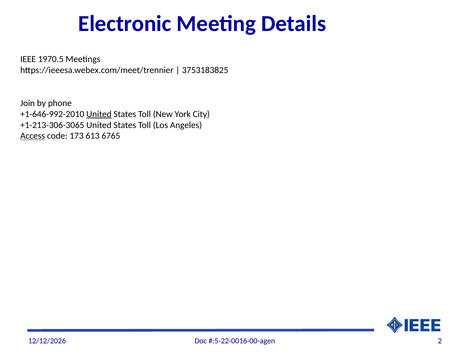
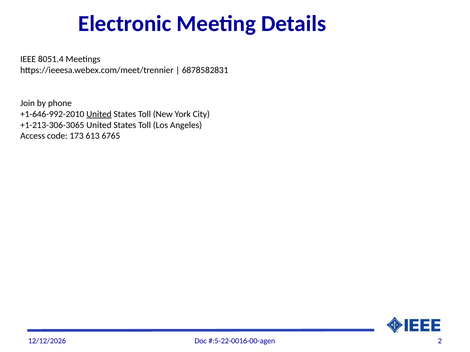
1970.5: 1970.5 -> 8051.4
3753183825: 3753183825 -> 6878582831
Access underline: present -> none
